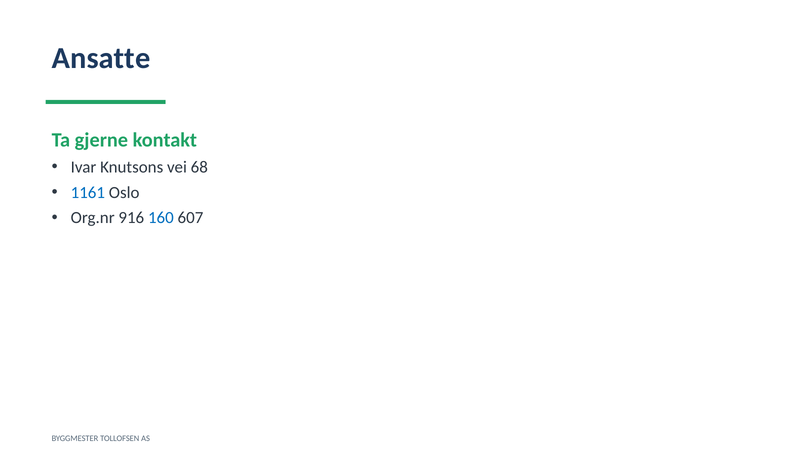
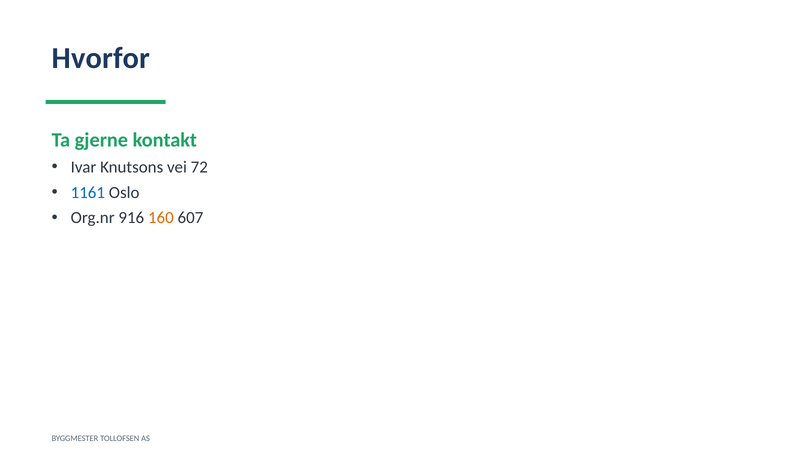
Ansatte: Ansatte -> Hvorfor
68: 68 -> 72
160 colour: blue -> orange
